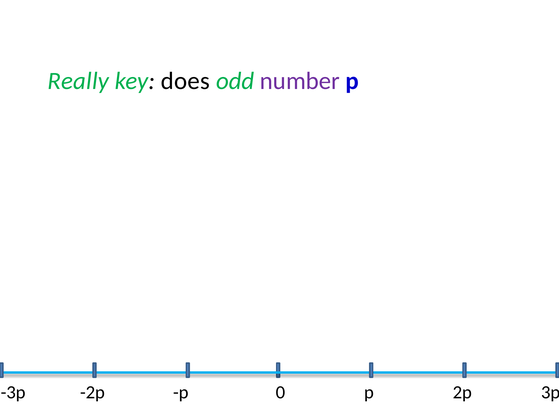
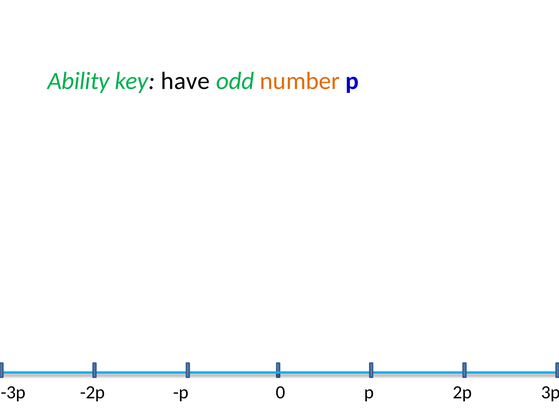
Really: Really -> Ability
does: does -> have
number colour: purple -> orange
